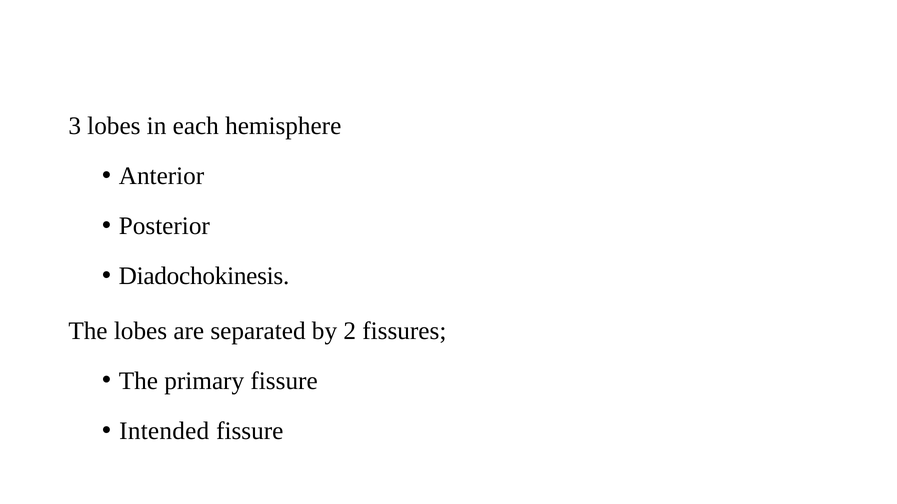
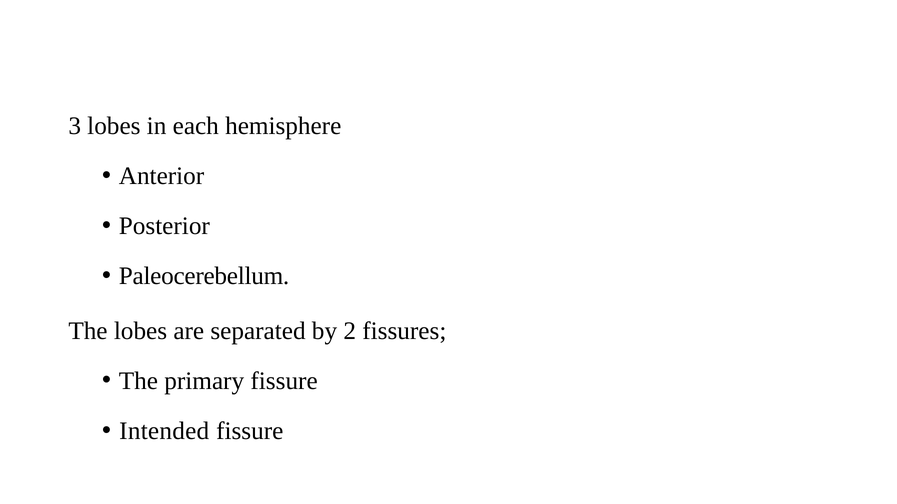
Diadochokinesis: Diadochokinesis -> Paleocerebellum
